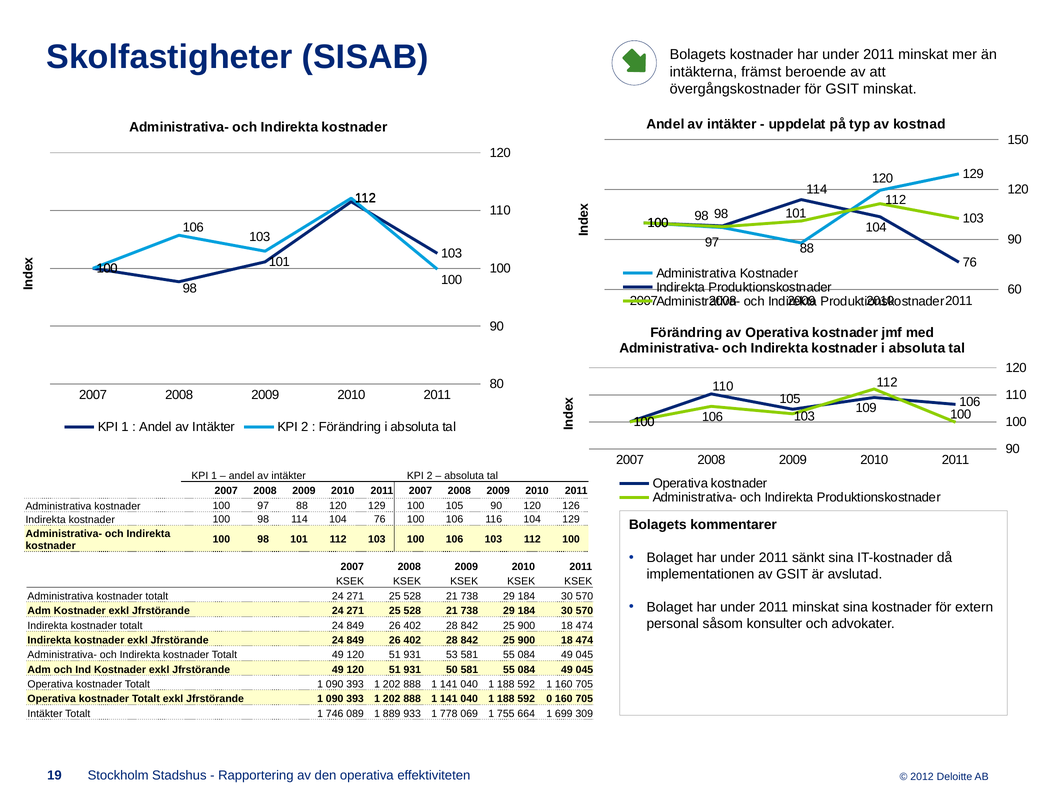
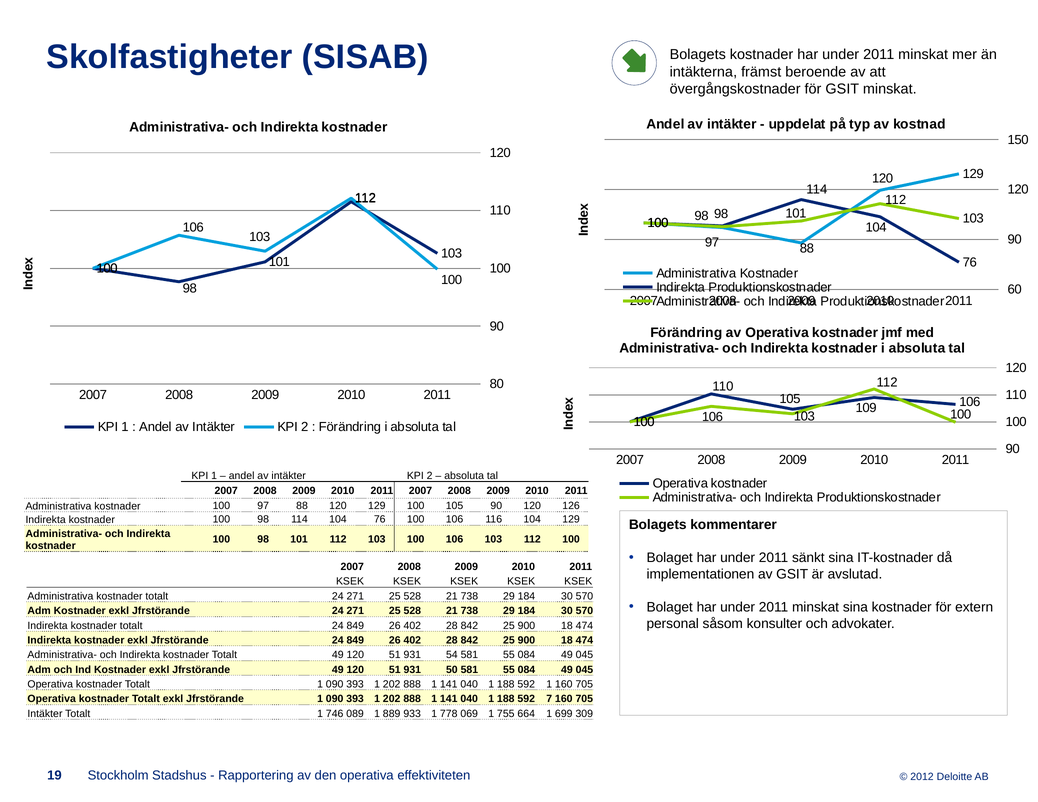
53: 53 -> 54
0: 0 -> 7
